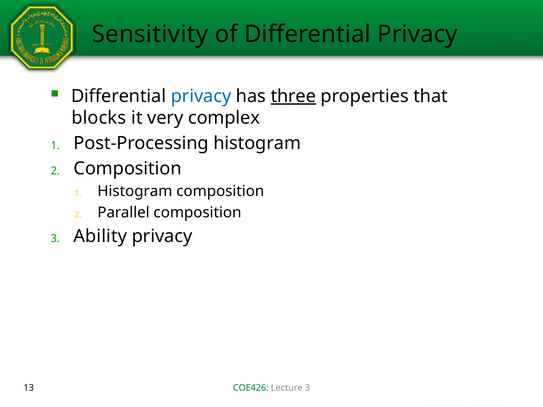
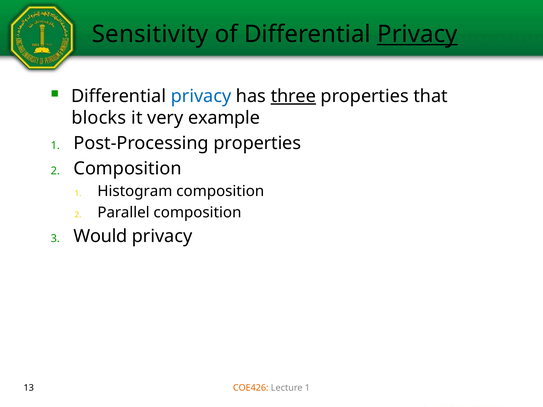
Privacy at (417, 34) underline: none -> present
complex: complex -> example
Post-Processing histogram: histogram -> properties
Ability: Ability -> Would
COE426 colour: green -> orange
Lecture 3: 3 -> 1
